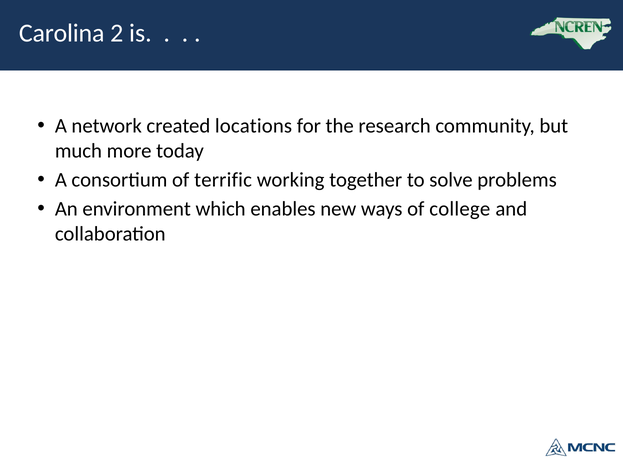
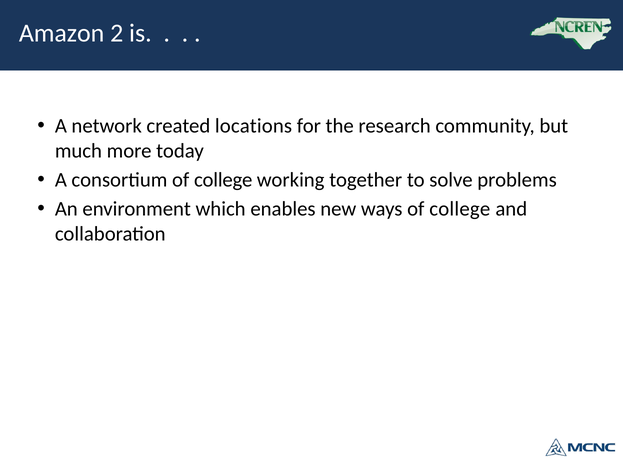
Carolina: Carolina -> Amazon
consortium of terrific: terrific -> college
